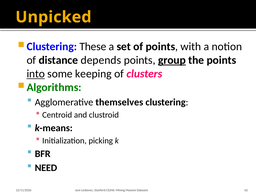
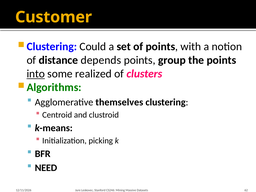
Unpicked: Unpicked -> Customer
These: These -> Could
group underline: present -> none
keeping: keeping -> realized
